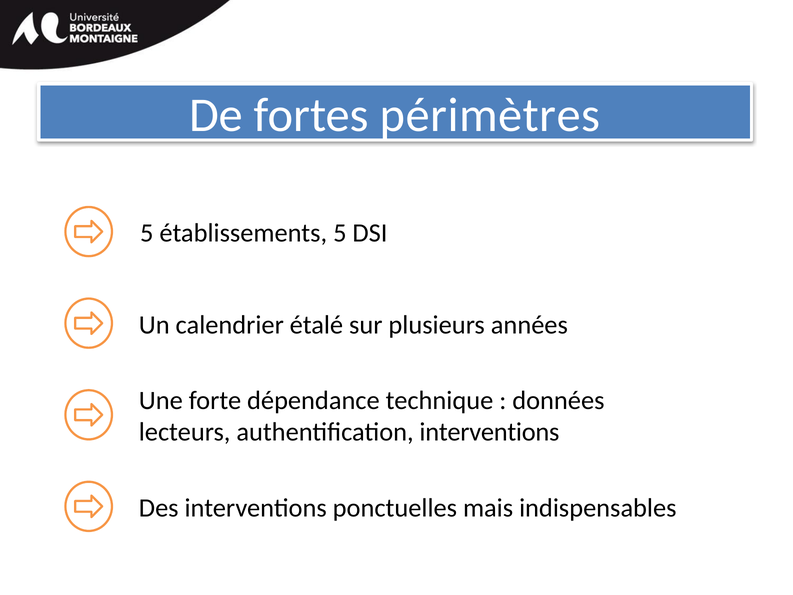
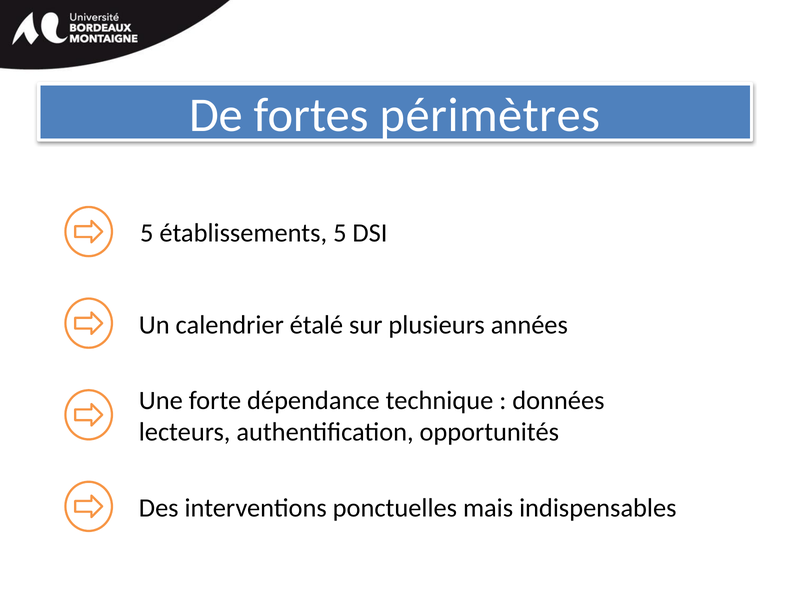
authentification interventions: interventions -> opportunités
